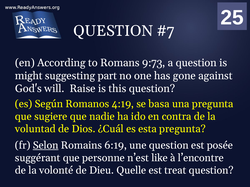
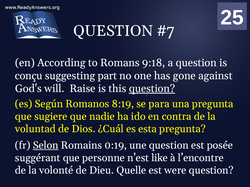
9:73: 9:73 -> 9:18
might: might -> conçu
question at (152, 89) underline: none -> present
4:19: 4:19 -> 8:19
basa: basa -> para
6:19: 6:19 -> 0:19
treat: treat -> were
